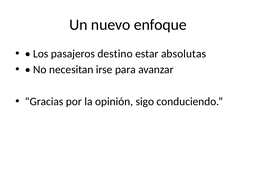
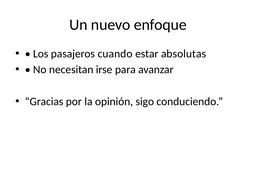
destino: destino -> cuando
